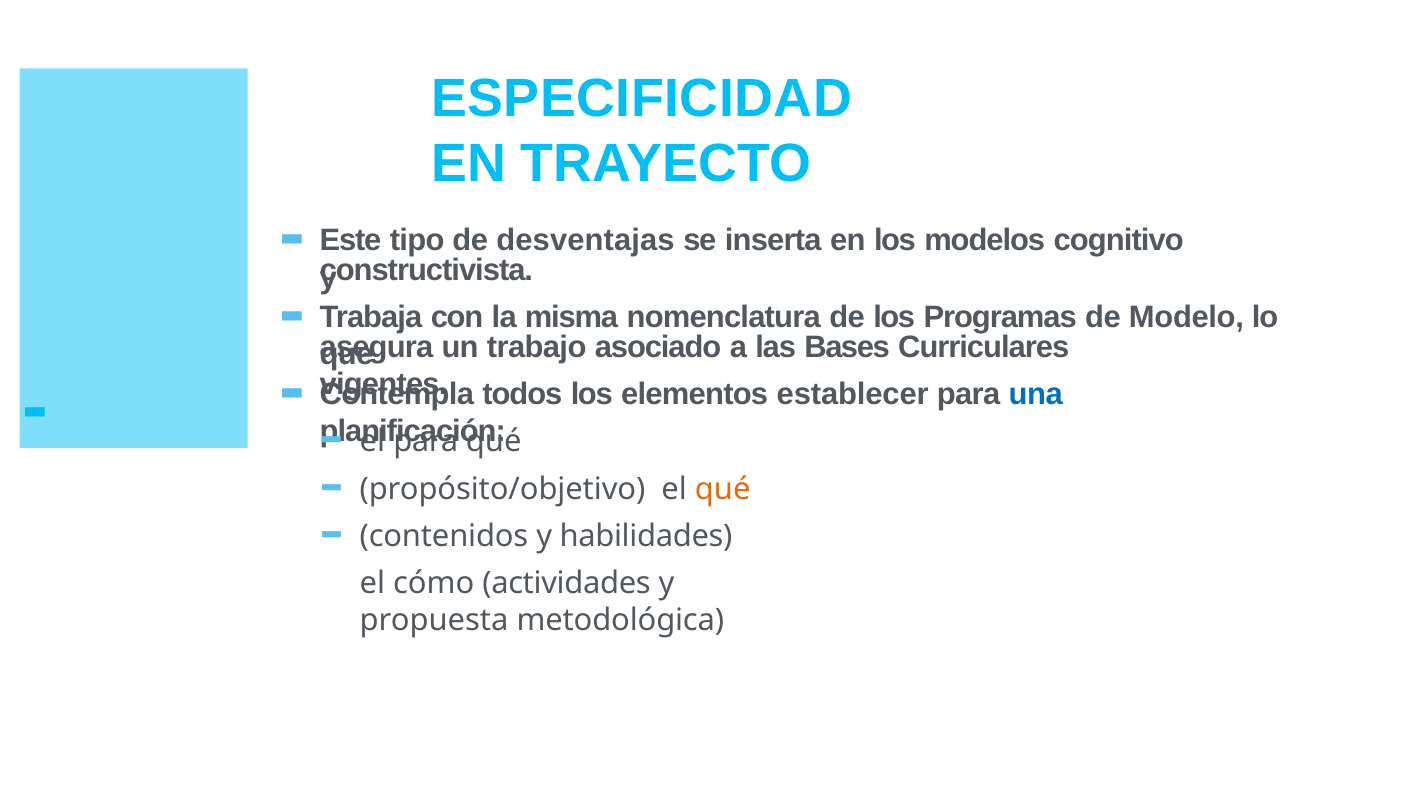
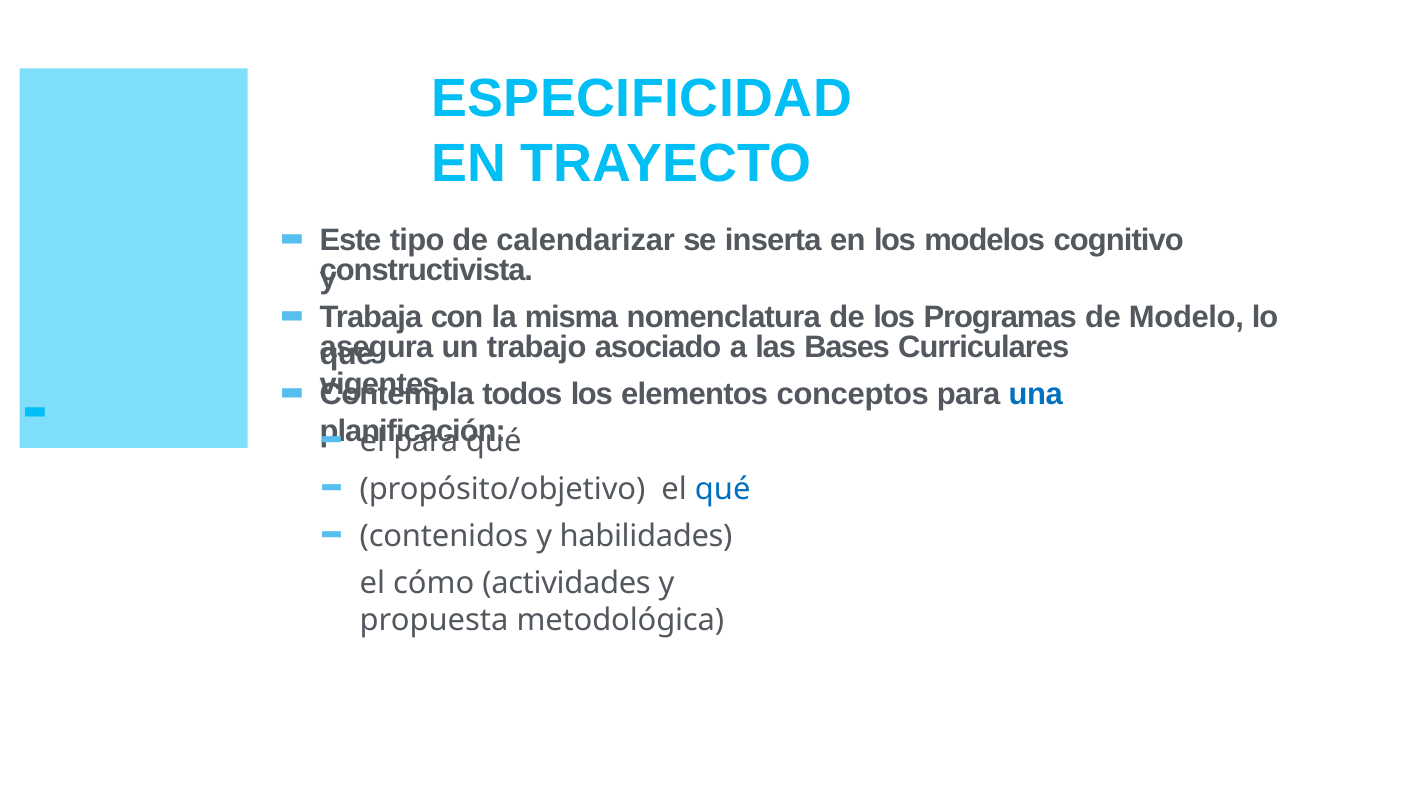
desventajas: desventajas -> calendarizar
establecer: establecer -> conceptos
qué at (723, 489) colour: orange -> blue
